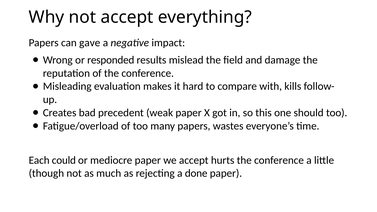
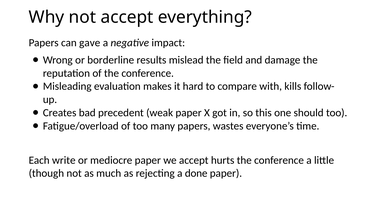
responded: responded -> borderline
could: could -> write
